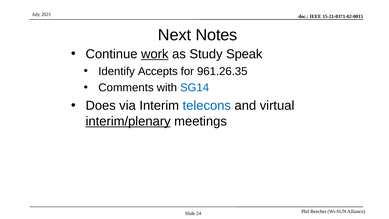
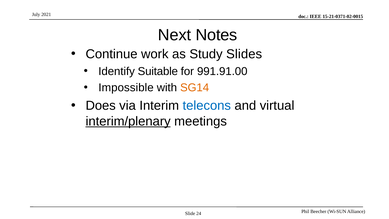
work underline: present -> none
Speak: Speak -> Slides
Accepts: Accepts -> Suitable
961.26.35: 961.26.35 -> 991.91.00
Comments: Comments -> Impossible
SG14 colour: blue -> orange
